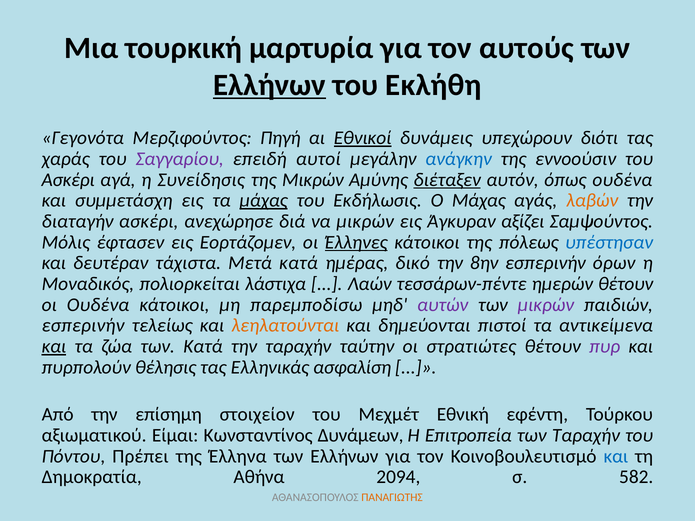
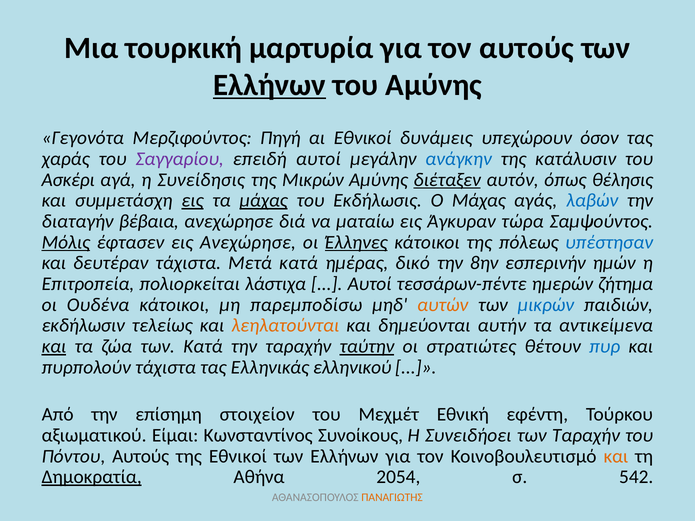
του Εκλήθη: Εκλήθη -> Αμύνης
Εθνικοί at (363, 138) underline: present -> none
διότι: διότι -> όσον
εννοούσιν: εννοούσιν -> κατάλυσιν
όπως ουδένα: ουδένα -> θέλησις
εις at (192, 201) underline: none -> present
λαβών colour: orange -> blue
διαταγήν ασκέρι: ασκέρι -> βέβαια
να μικρών: μικρών -> ματαίω
αξίζει: αξίζει -> τώρα
Μόλις underline: none -> present
εις Εορτάζομεν: Εορτάζομεν -> Ανεχώρησε
όρων: όρων -> ημών
Μοναδικός: Μοναδικός -> Επιτροπεία
Λαών at (370, 284): Λαών -> Αυτοί
ημερών θέτουν: θέτουν -> ζήτημα
αυτών colour: purple -> orange
μικρών at (546, 305) colour: purple -> blue
εσπερινήν at (83, 326): εσπερινήν -> εκδήλωσιν
πιστοί: πιστοί -> αυτήν
ταύτην underline: none -> present
πυρ colour: purple -> blue
πυρπολούν θέλησις: θέλησις -> τάχιστα
ασφαλίση: ασφαλίση -> ελληνικού
Δυνάμεων: Δυνάμεων -> Συνοίκους
Επιτροπεία: Επιτροπεία -> Συνειδήοει
Πόντου Πρέπει: Πρέπει -> Αυτούς
της Έλληνα: Έλληνα -> Εθνικοί
και at (616, 456) colour: blue -> orange
Δημοκρατία underline: none -> present
2094: 2094 -> 2054
582: 582 -> 542
